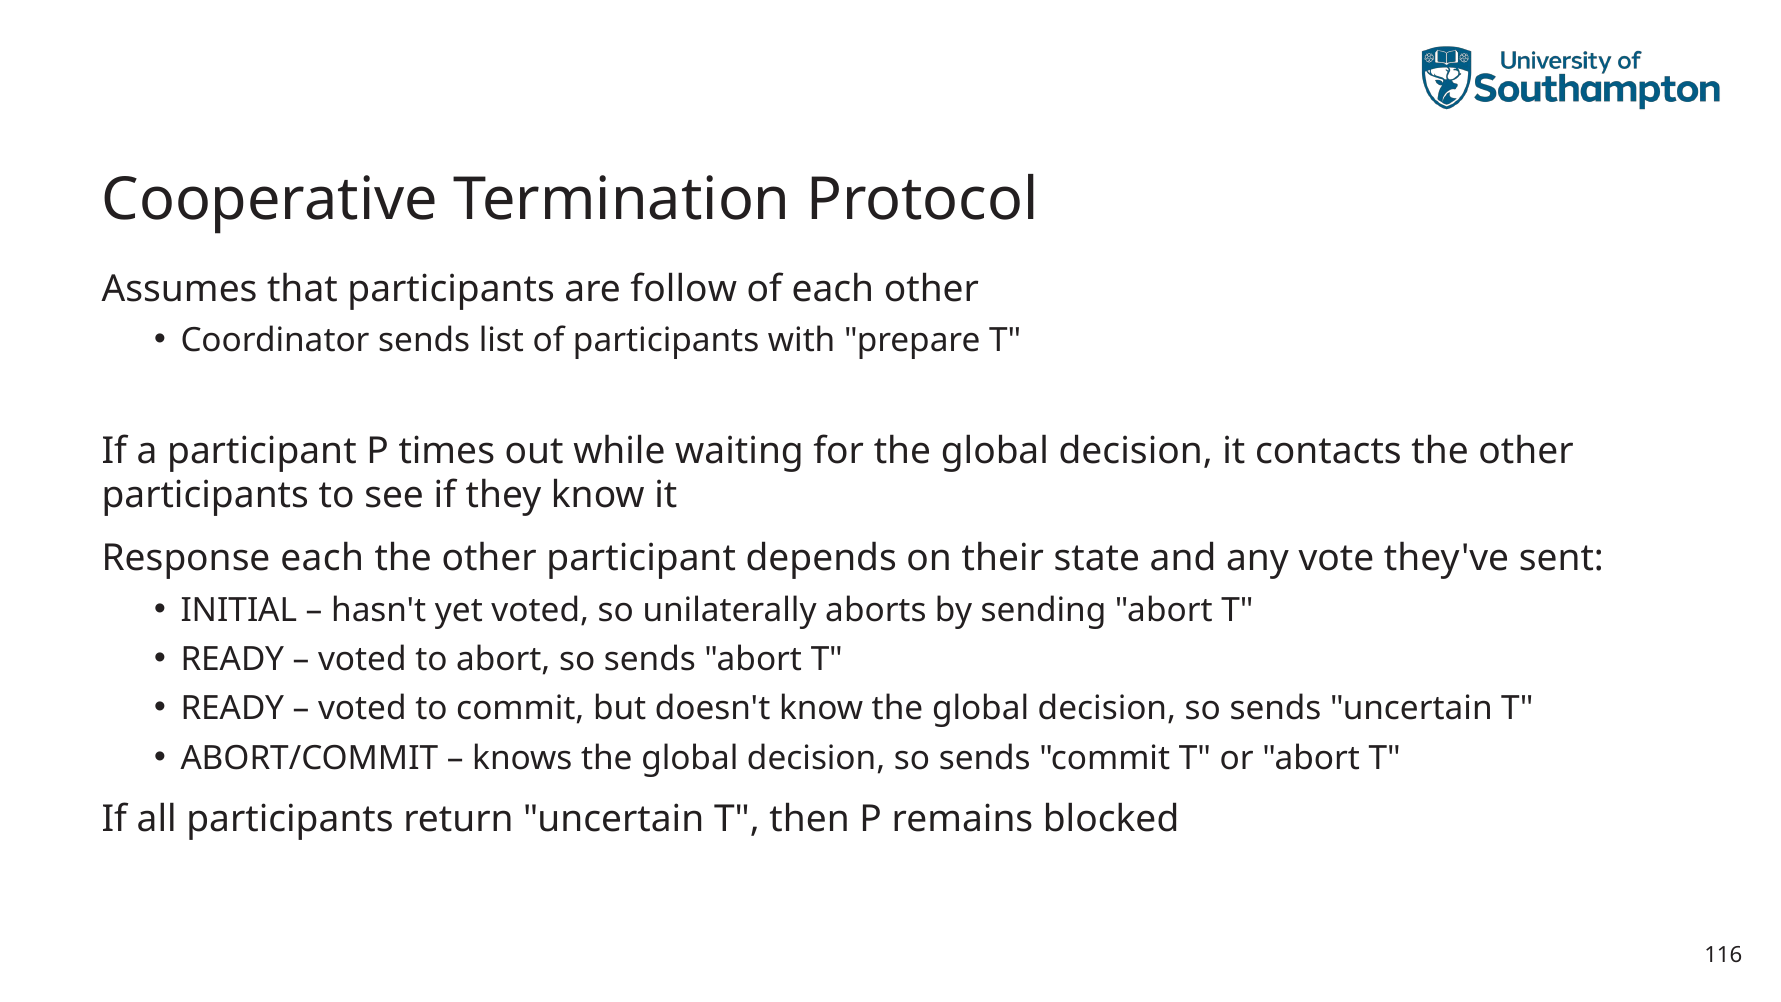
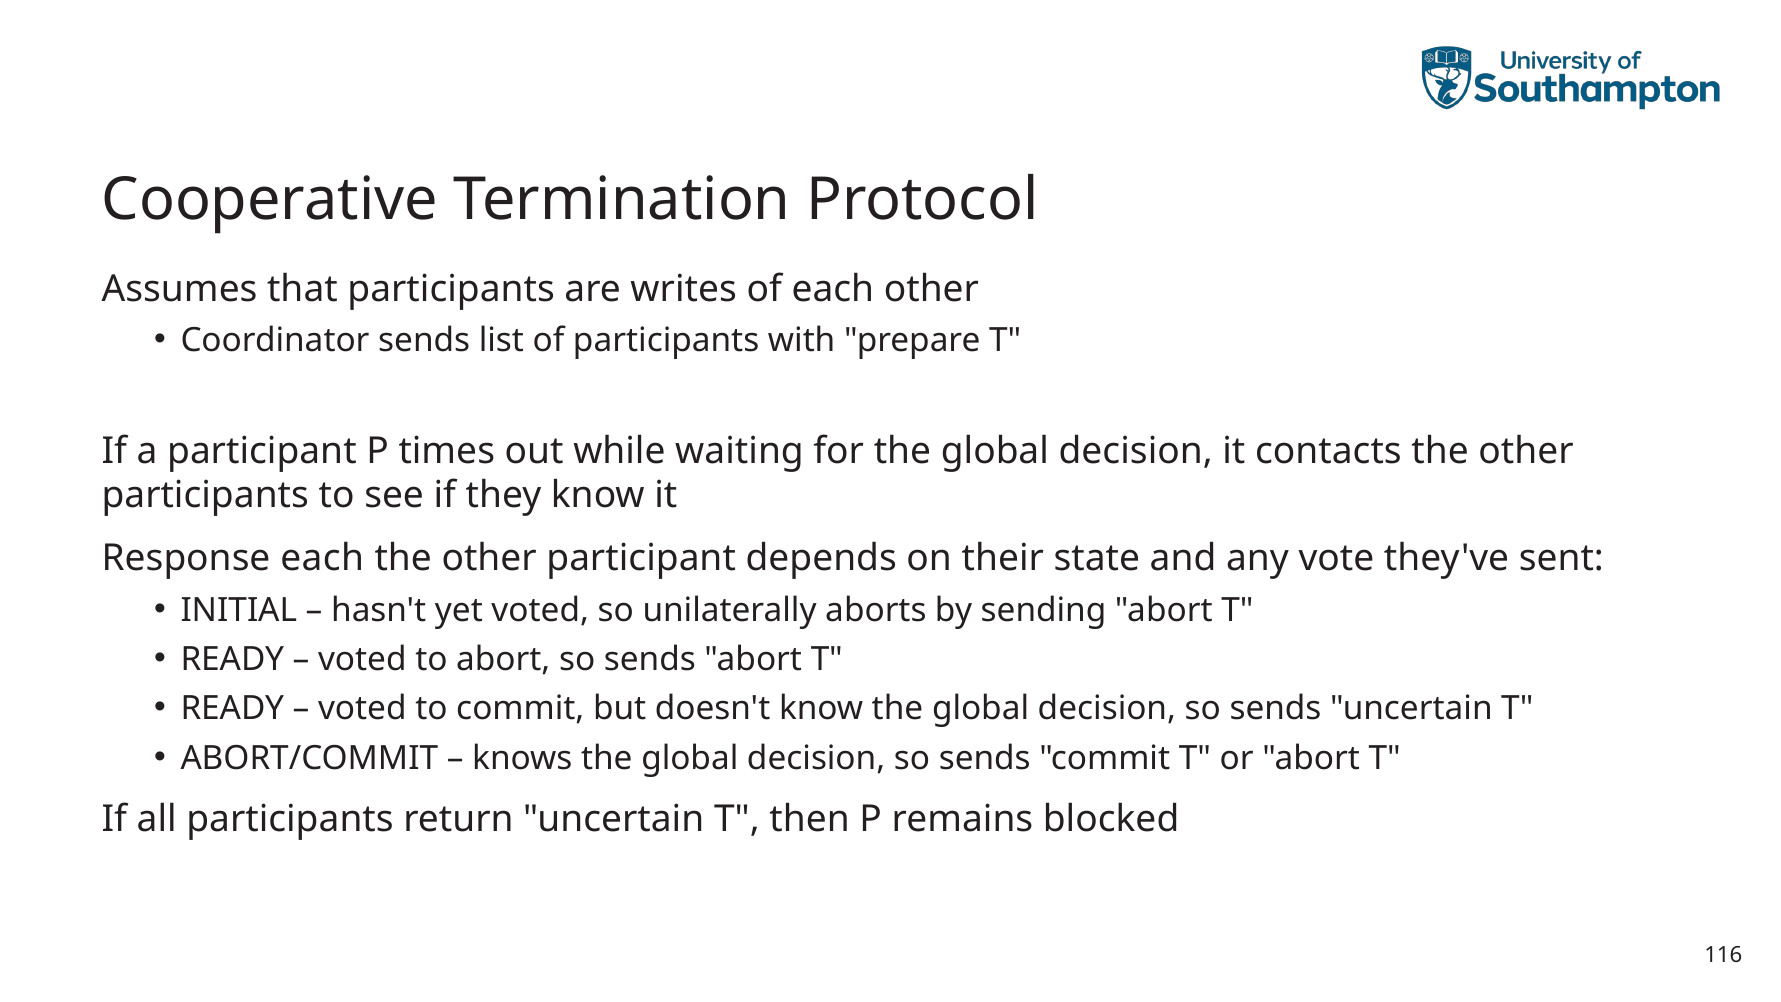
follow: follow -> writes
